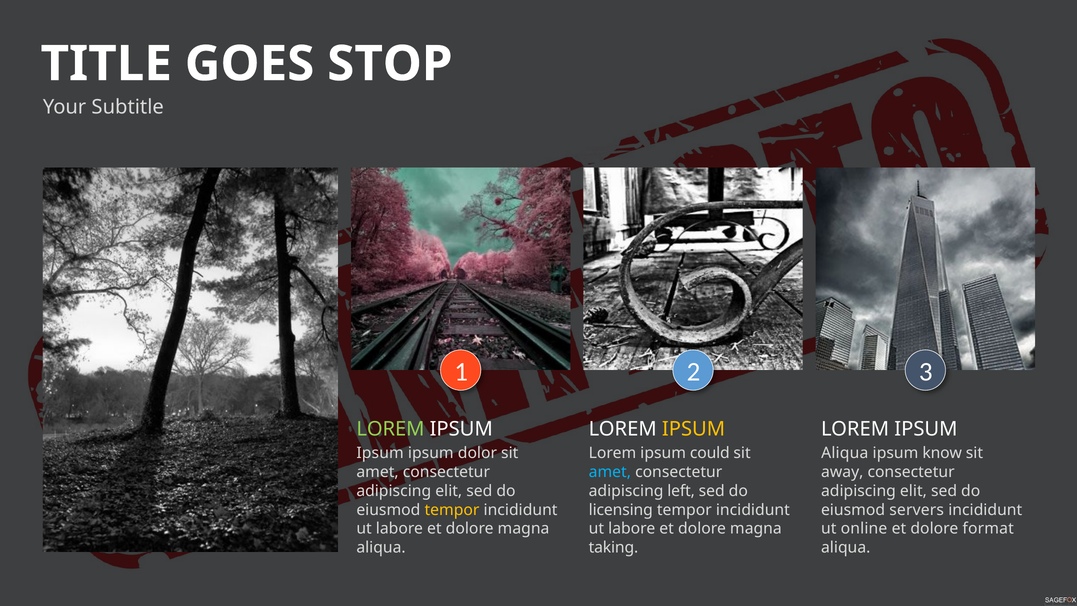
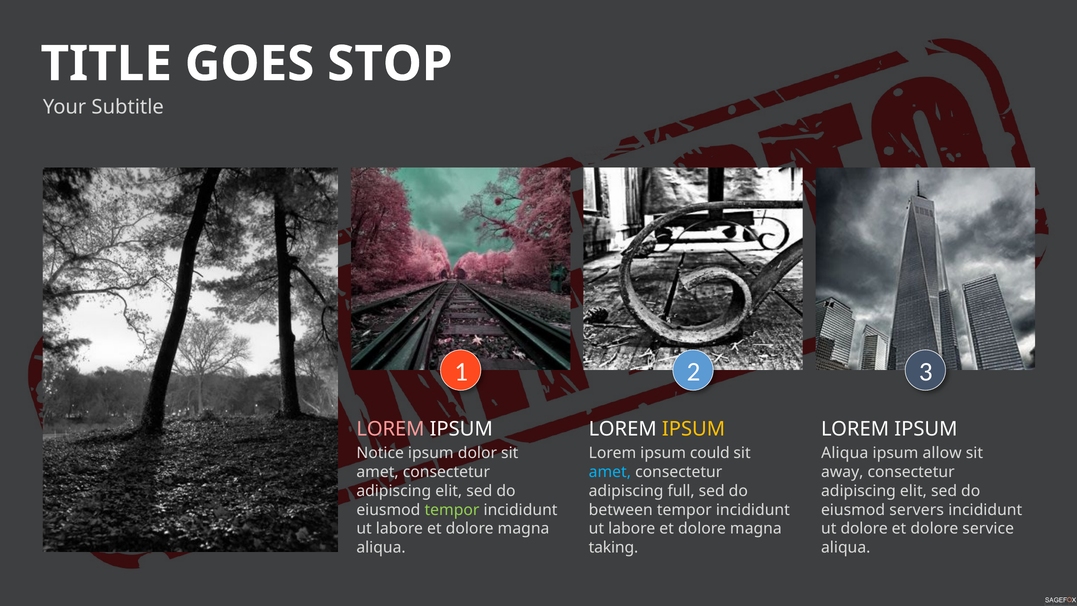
LOREM at (390, 429) colour: light green -> pink
Ipsum at (380, 453): Ipsum -> Notice
know: know -> allow
left: left -> full
tempor at (452, 510) colour: yellow -> light green
licensing: licensing -> between
ut online: online -> dolore
format: format -> service
